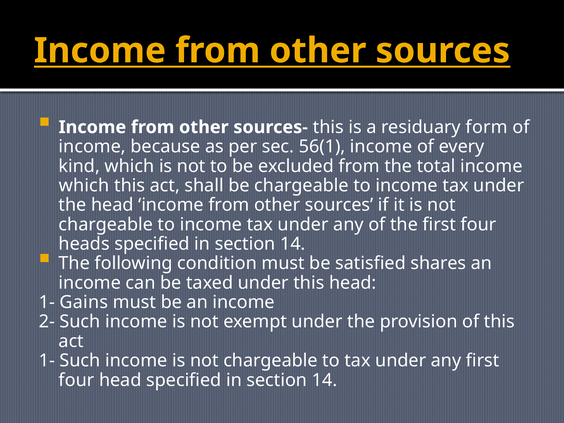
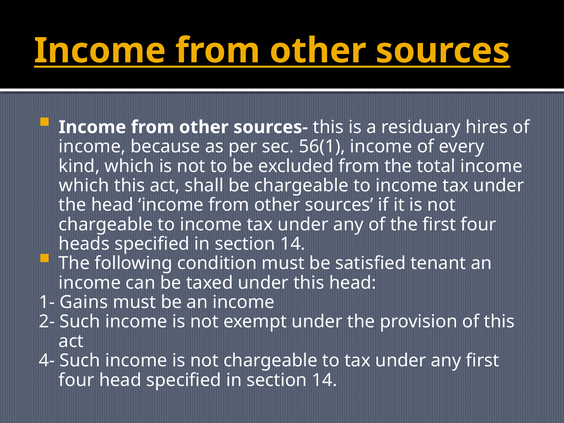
form: form -> hires
shares: shares -> tenant
1- at (47, 361): 1- -> 4-
